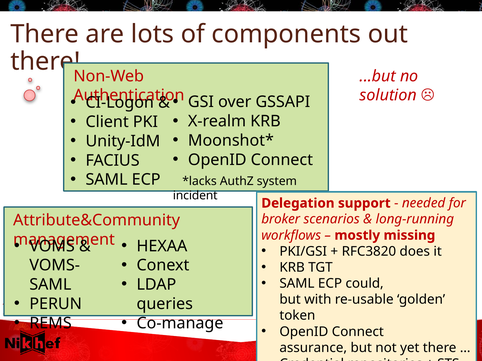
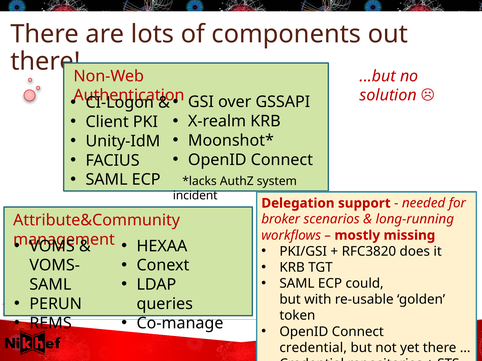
assurance at (313, 348): assurance -> credential
